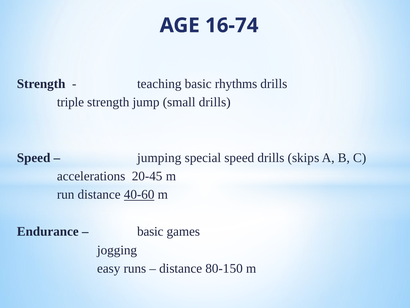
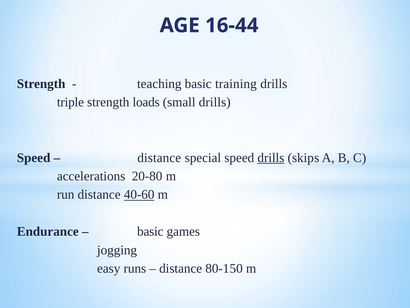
16-74: 16-74 -> 16-44
rhythms: rhythms -> training
jump: jump -> loads
jumping at (159, 157): jumping -> distance
drills at (271, 157) underline: none -> present
20-45: 20-45 -> 20-80
